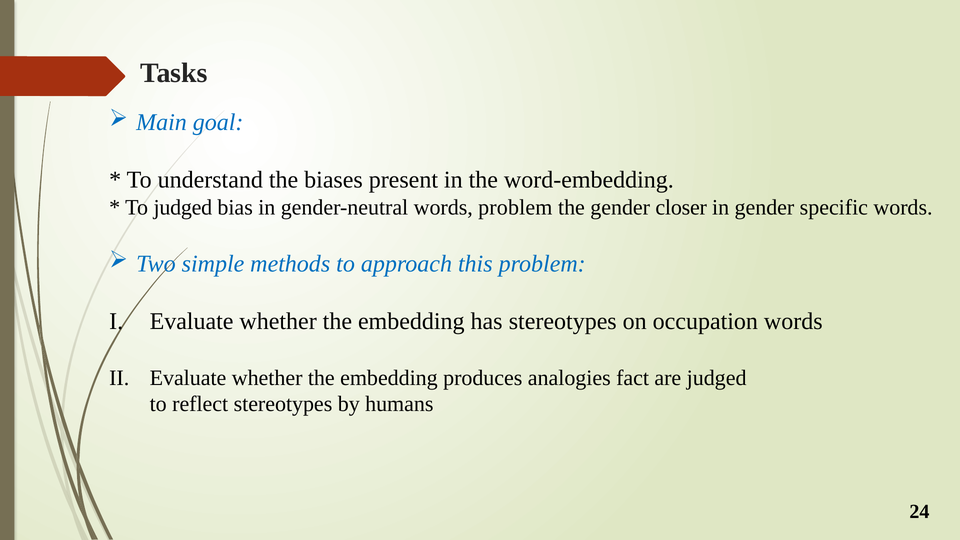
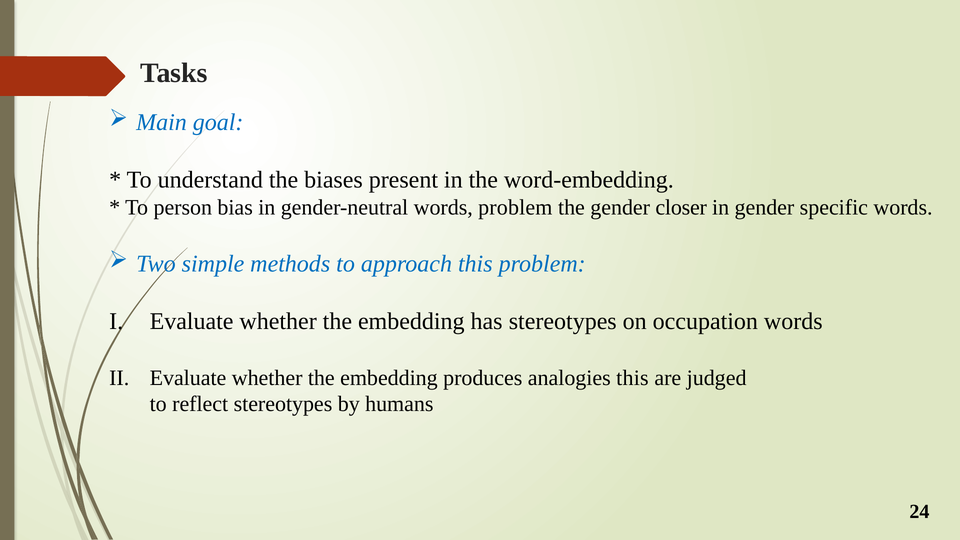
To judged: judged -> person
analogies fact: fact -> this
